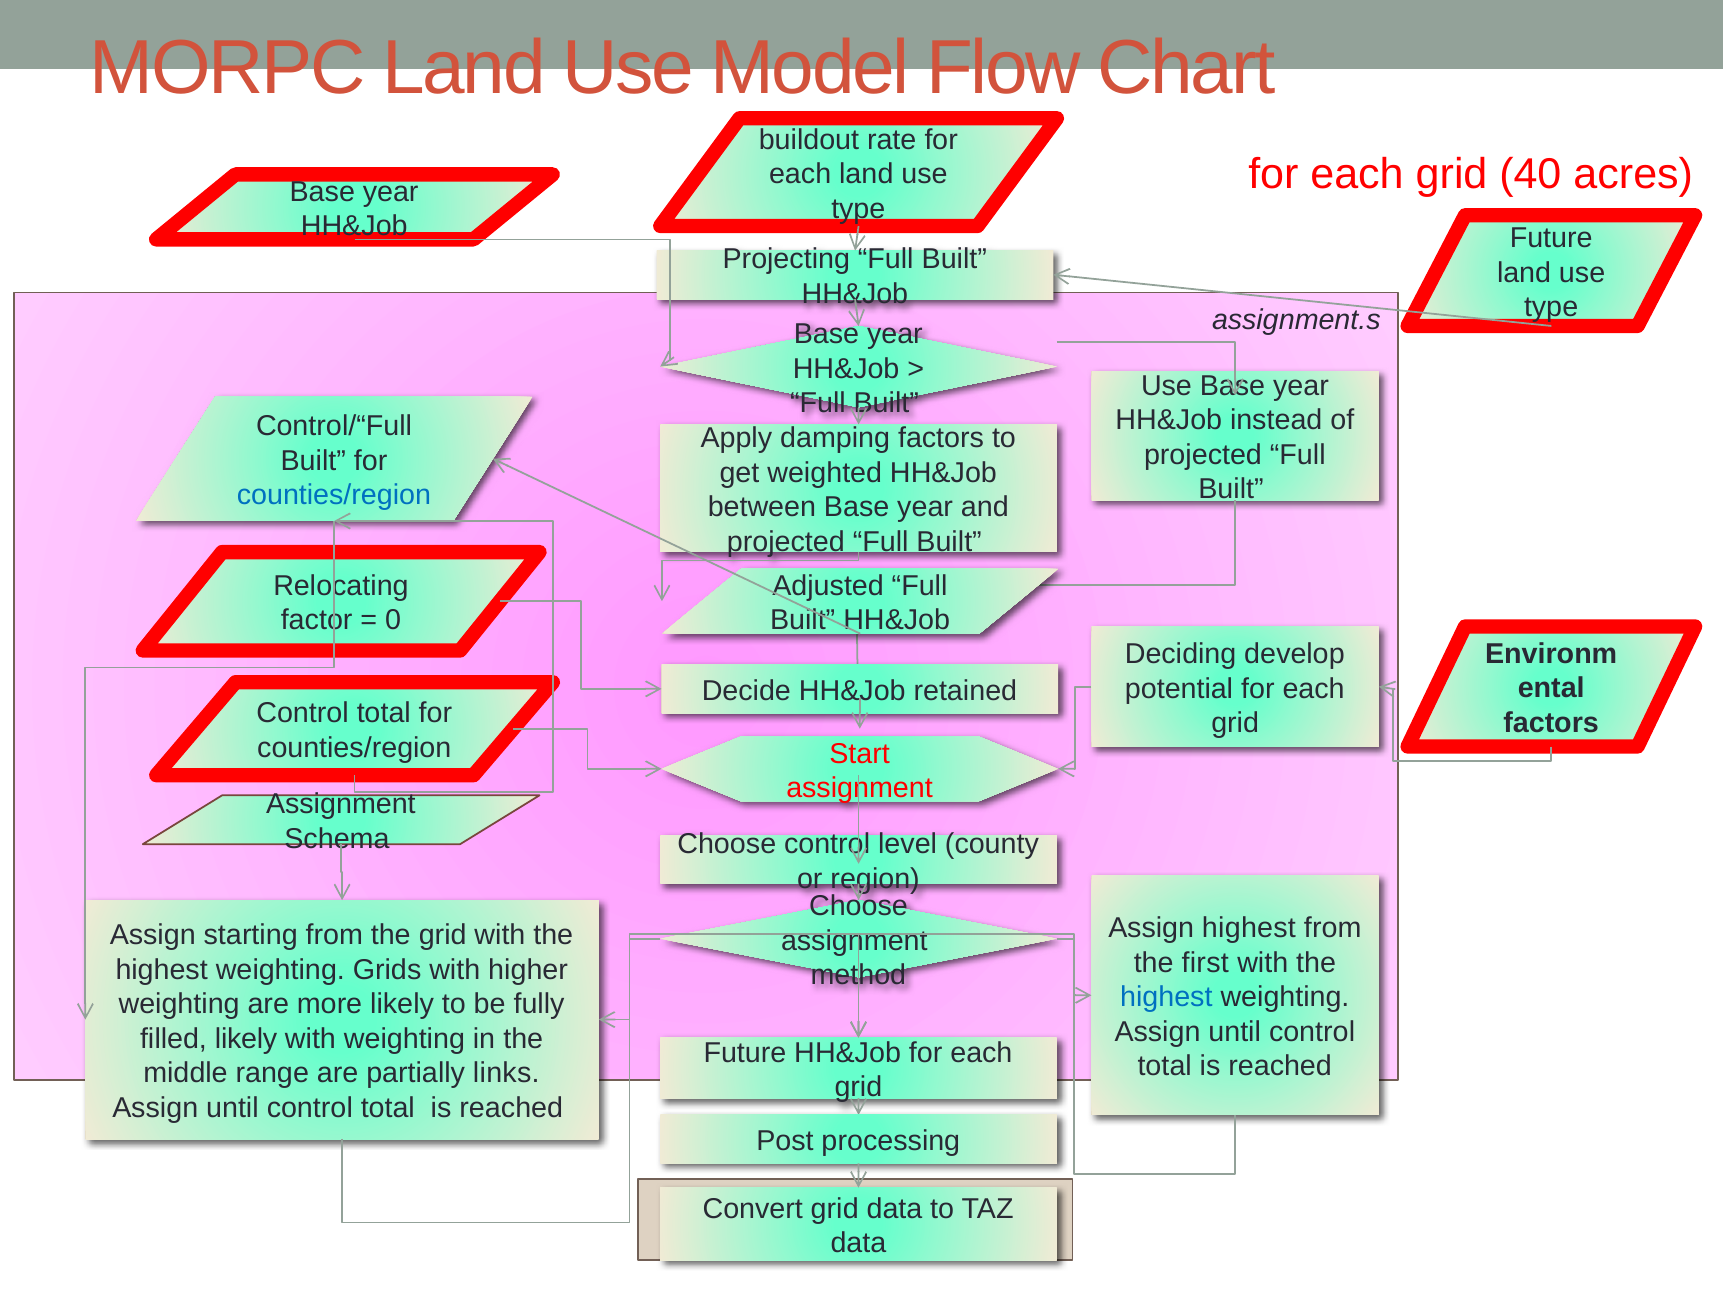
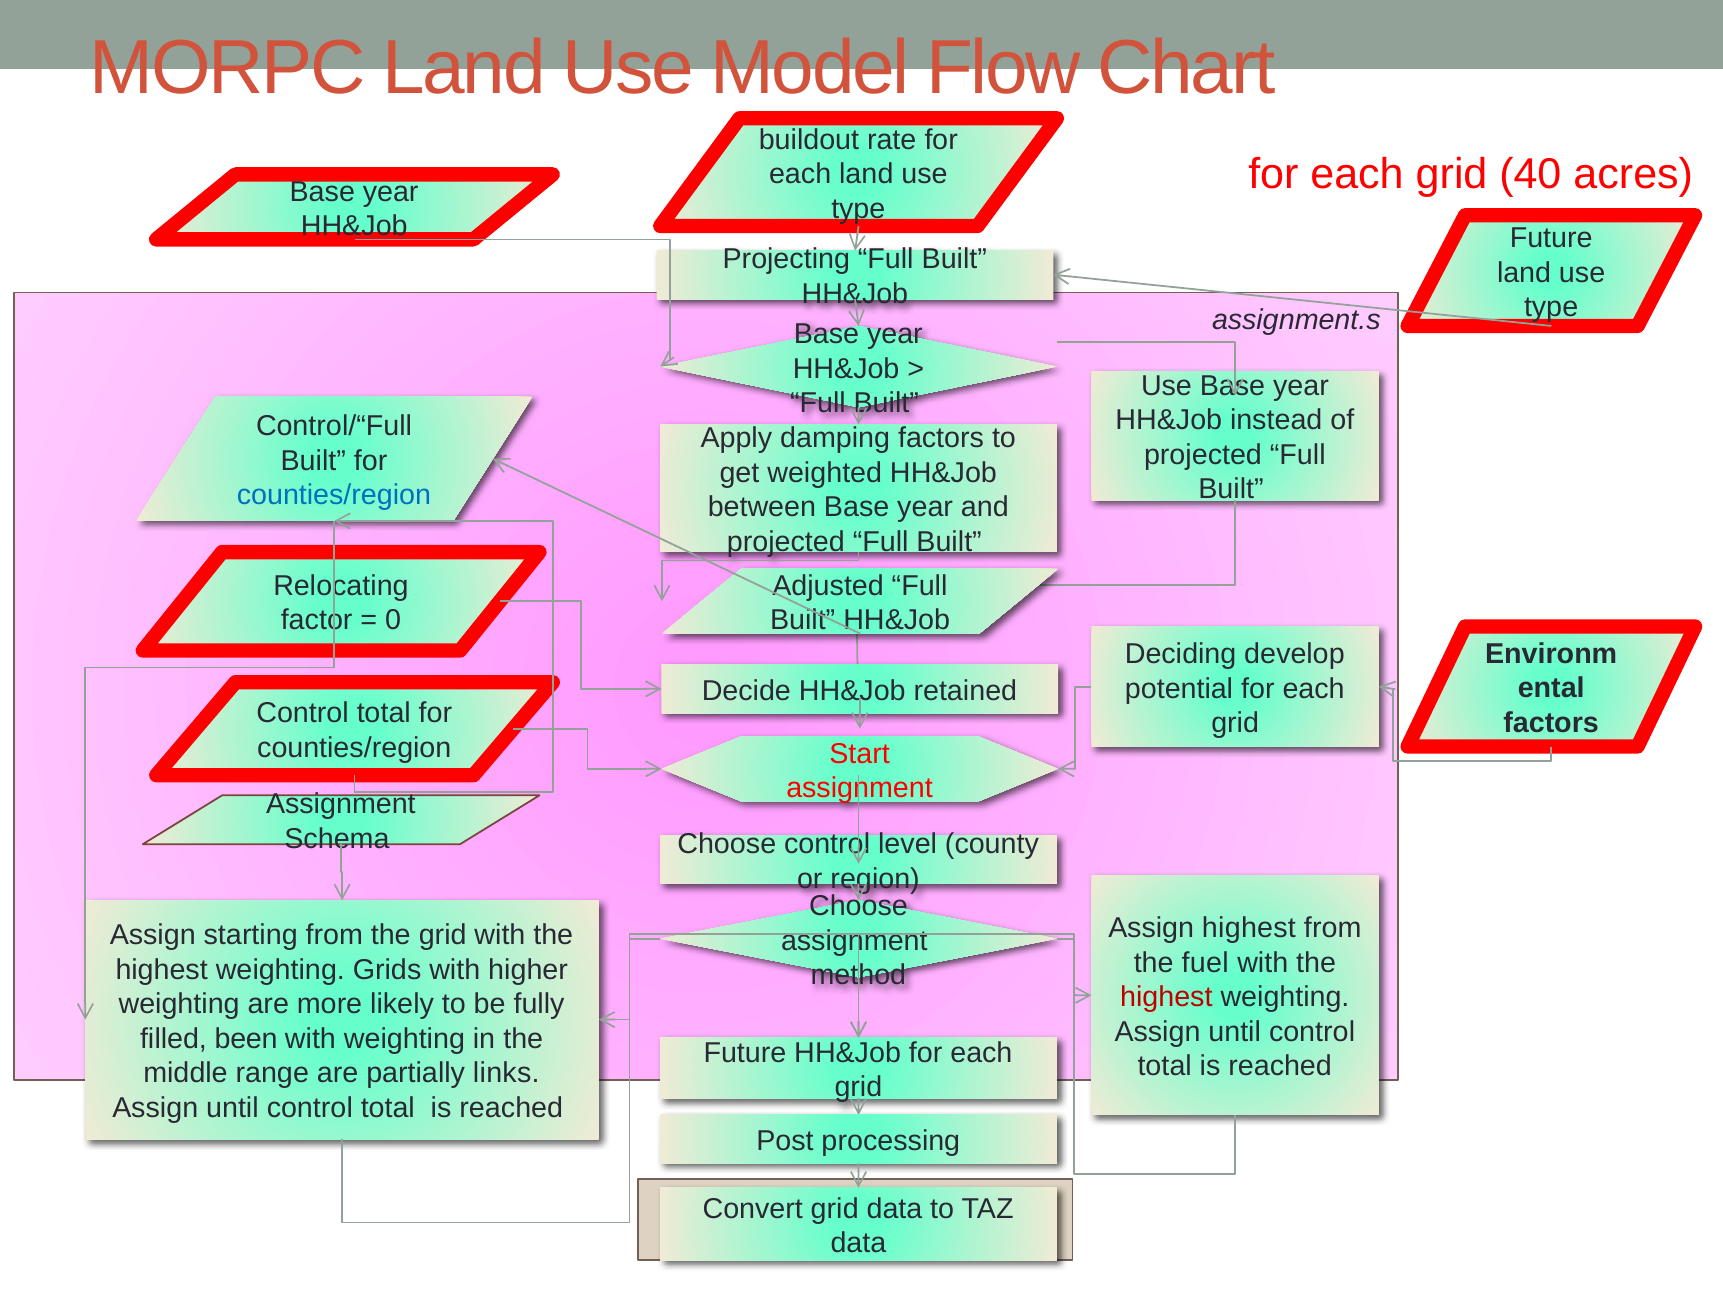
first: first -> fuel
highest at (1166, 997) colour: blue -> red
filled likely: likely -> been
